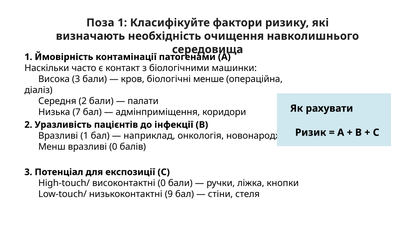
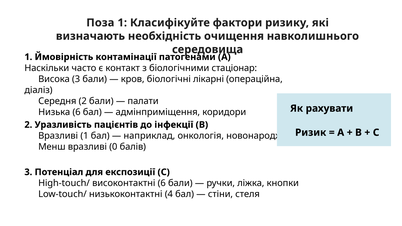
машинки: машинки -> стаціонар
менше: менше -> лікарні
Низька 7: 7 -> 6
високонтактні 0: 0 -> 6
9: 9 -> 4
